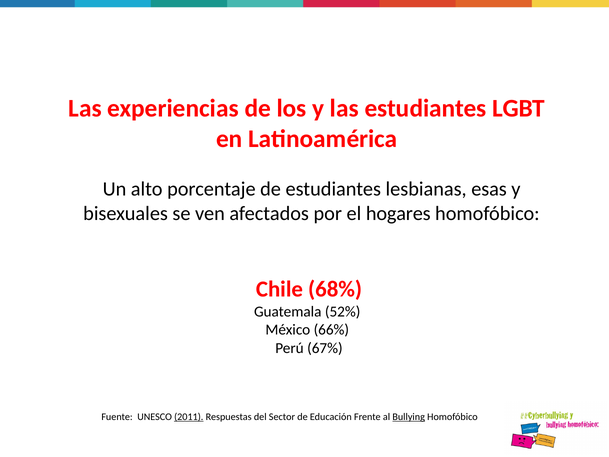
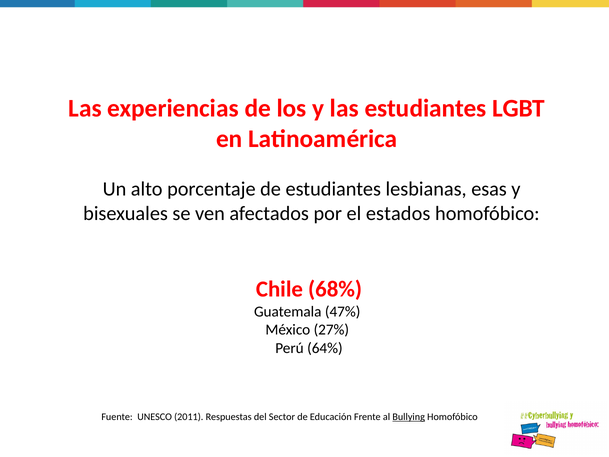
hogares: hogares -> estados
52%: 52% -> 47%
66%: 66% -> 27%
67%: 67% -> 64%
2011 underline: present -> none
